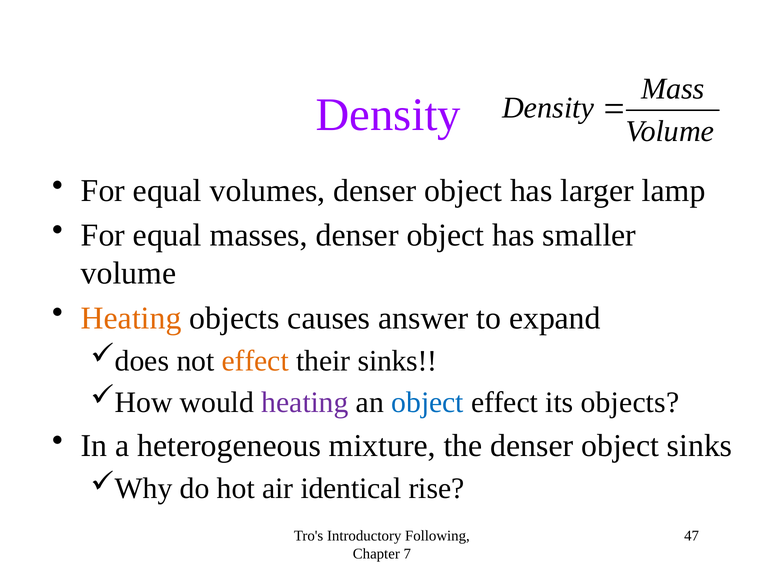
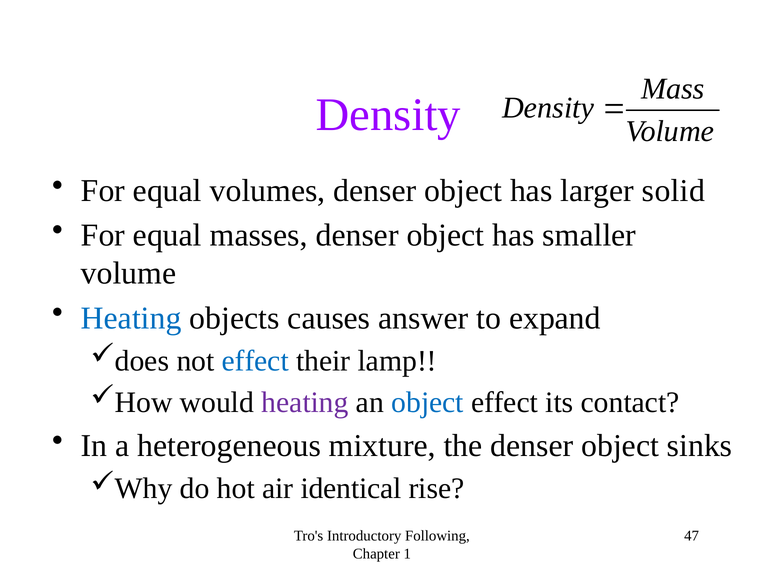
lamp: lamp -> solid
Heating at (131, 318) colour: orange -> blue
effect at (255, 361) colour: orange -> blue
their sinks: sinks -> lamp
its objects: objects -> contact
7: 7 -> 1
